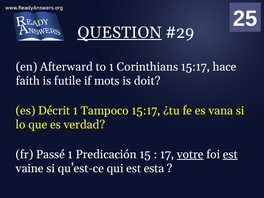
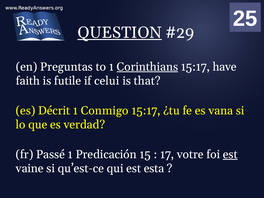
Afterward: Afterward -> Preguntas
Corinthians underline: none -> present
hace: hace -> have
mots: mots -> celui
doit: doit -> that
Tampoco: Tampoco -> Conmigo
votre underline: present -> none
